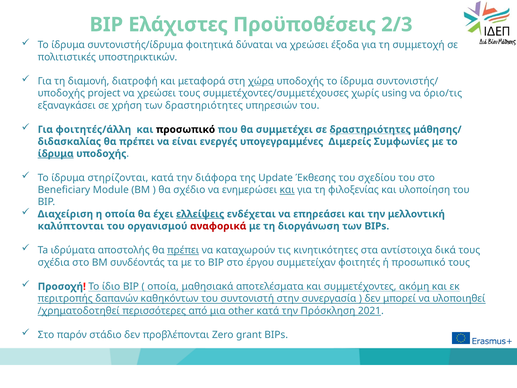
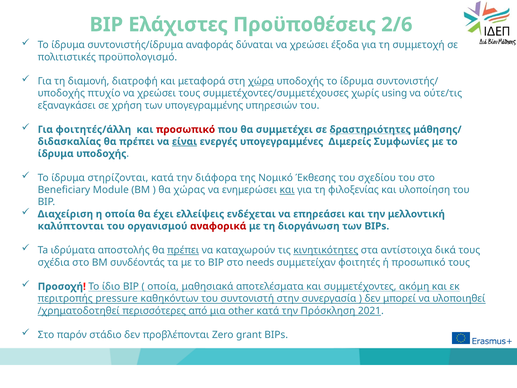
2/3: 2/3 -> 2/6
φοιτητικά: φοιτητικά -> αναφοράς
υποστηρικτικών: υποστηρικτικών -> προϋπολογισμό
project: project -> πτυχίο
όριο/τις: όριο/τις -> ούτε/τις
των δραστηριότητες: δραστηριότητες -> υπογεγραμμένης
προσωπικό at (186, 129) colour: black -> red
είναι underline: none -> present
ίδρυμα at (56, 154) underline: present -> none
Update: Update -> Νομικό
σχέδιο: σχέδιο -> χώρας
ελλείψεις underline: present -> none
κινητικότητες underline: none -> present
έργου: έργου -> needs
δαπανών: δαπανών -> pressure
